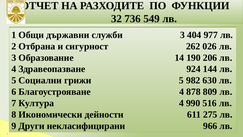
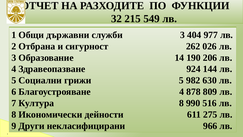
736: 736 -> 215
4 at (181, 103): 4 -> 8
